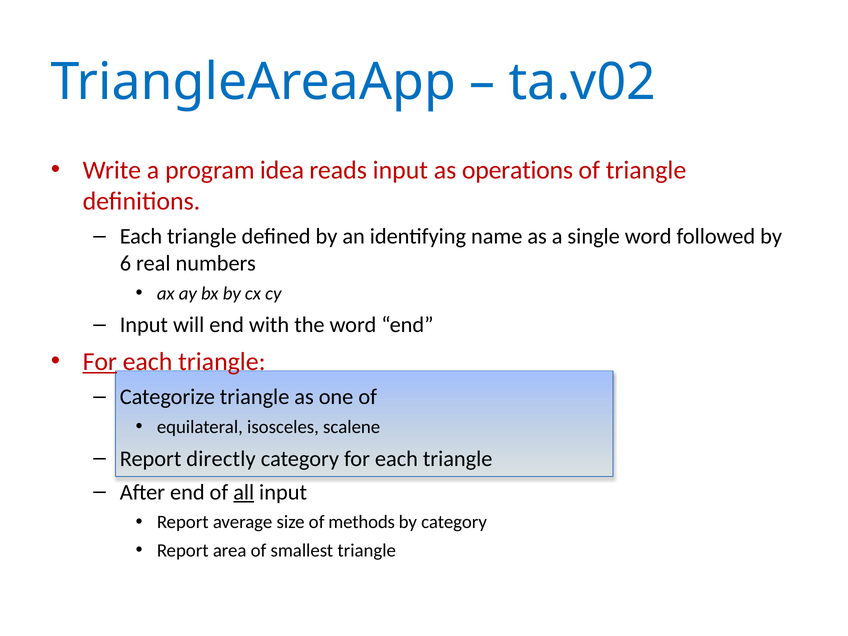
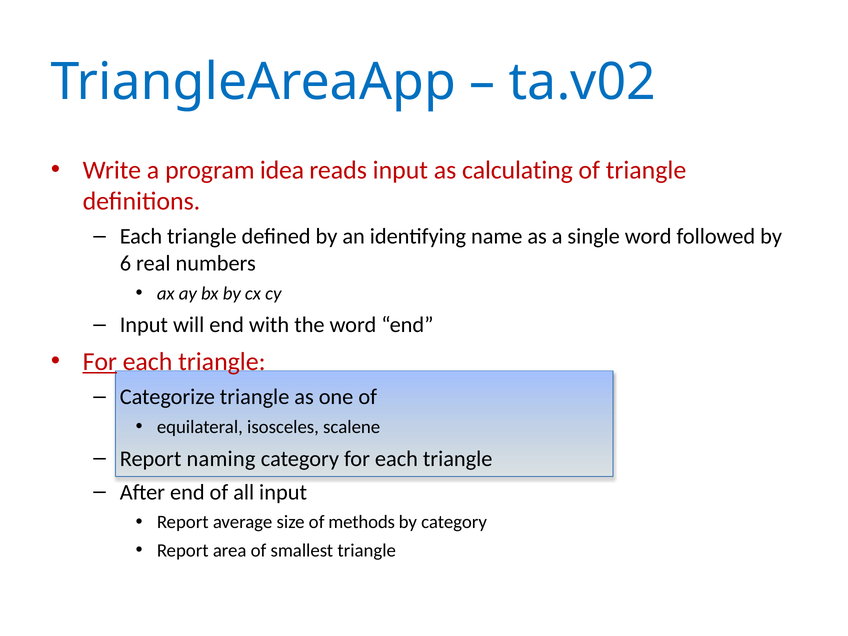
operations: operations -> calculating
directly: directly -> naming
all underline: present -> none
